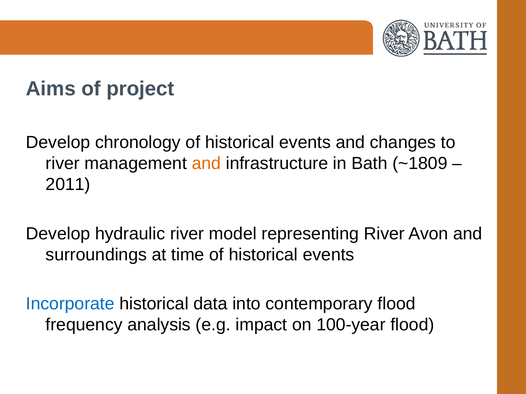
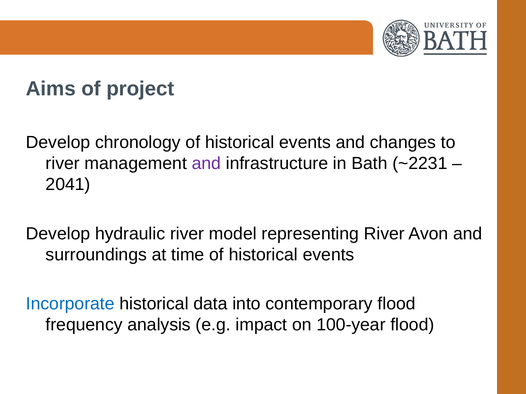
and at (206, 164) colour: orange -> purple
~1809: ~1809 -> ~2231
2011: 2011 -> 2041
